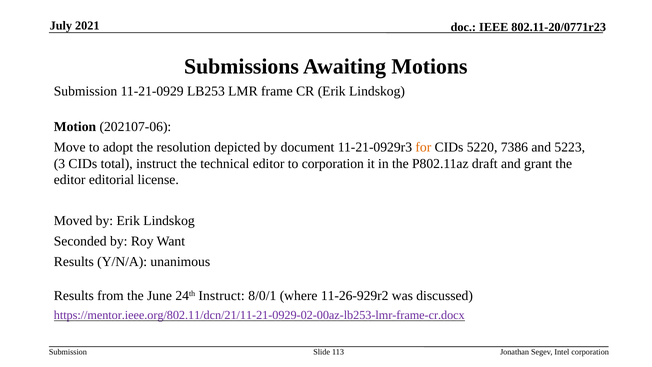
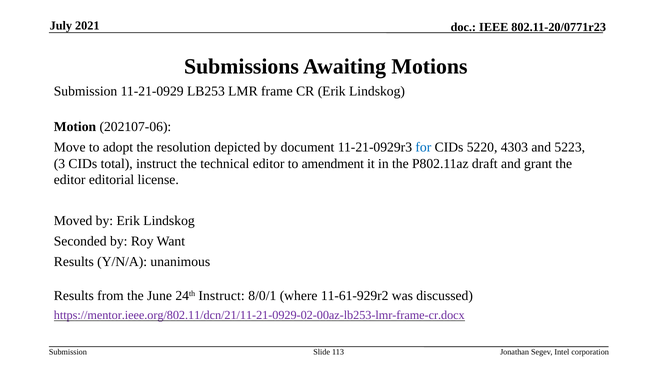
for colour: orange -> blue
7386: 7386 -> 4303
to corporation: corporation -> amendment
11-26-929r2: 11-26-929r2 -> 11-61-929r2
